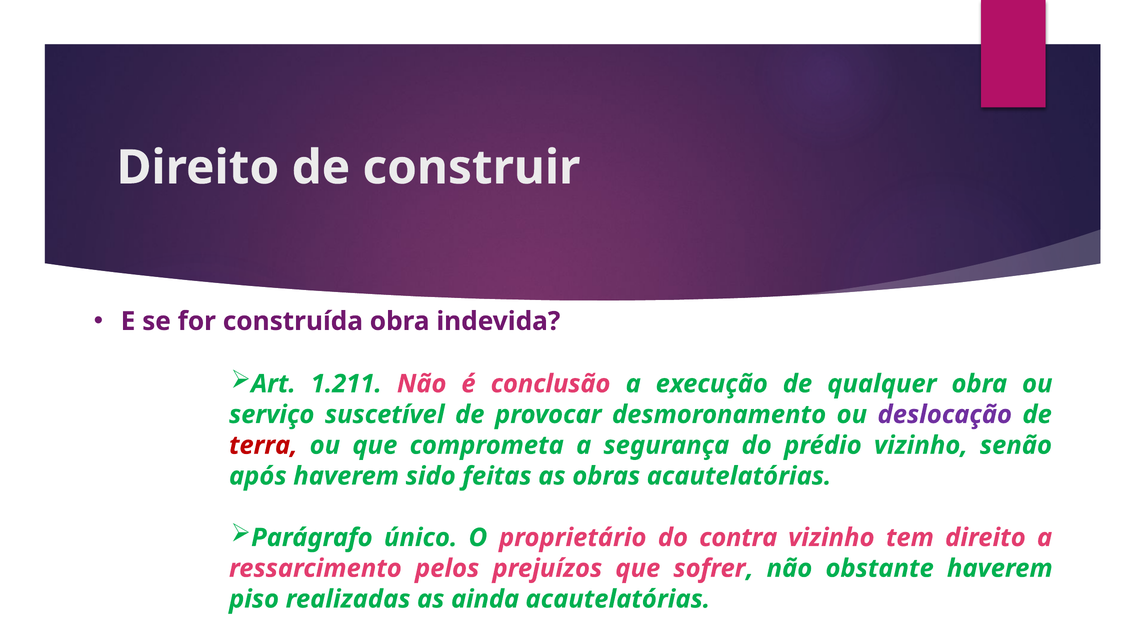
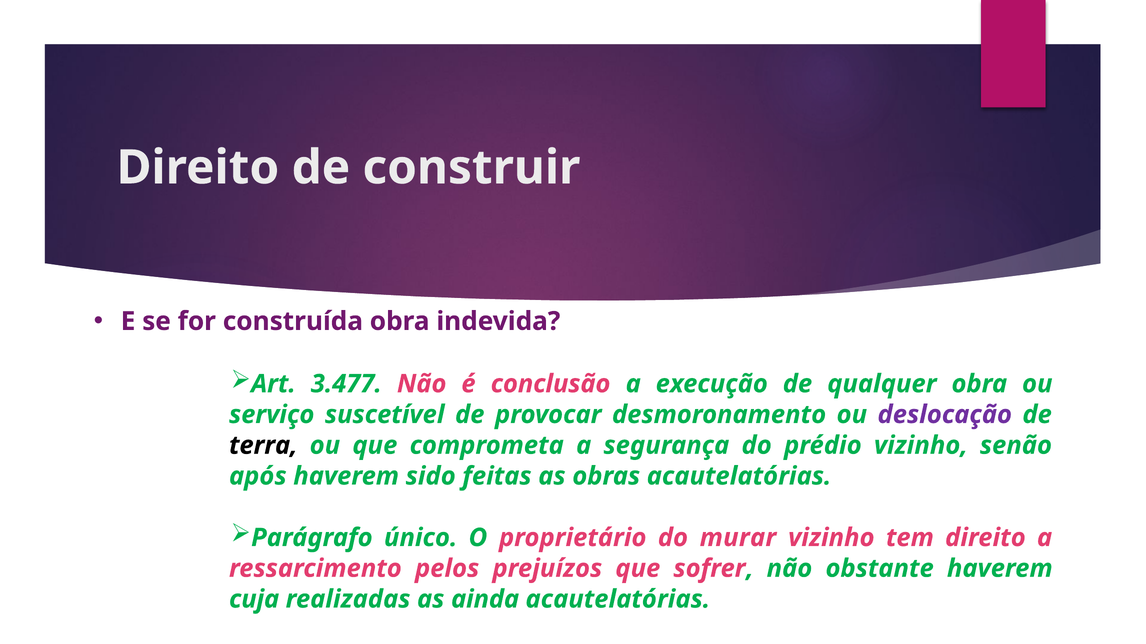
1.211: 1.211 -> 3.477
terra colour: red -> black
contra: contra -> murar
piso: piso -> cuja
